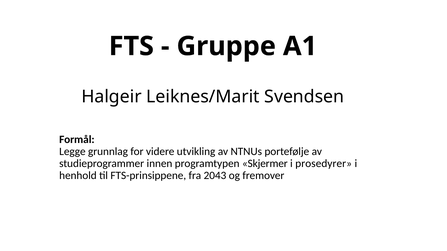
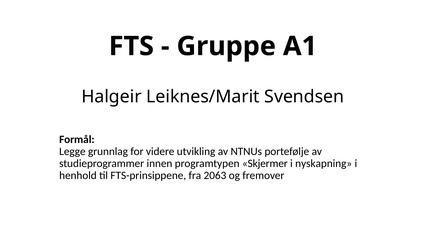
prosedyrer: prosedyrer -> nyskapning
2043: 2043 -> 2063
